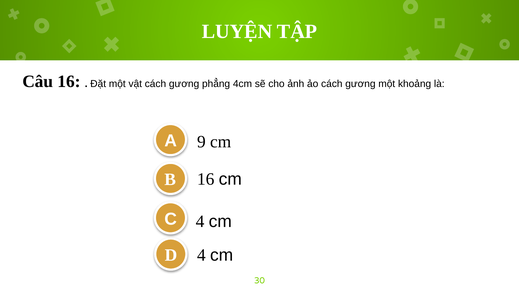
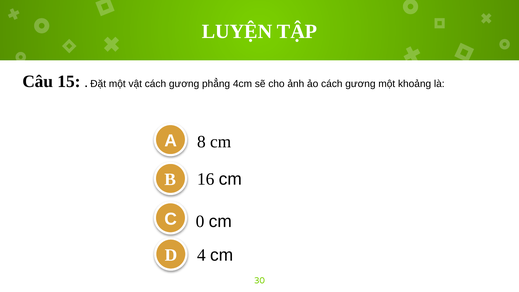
Câu 16: 16 -> 15
9: 9 -> 8
C 4: 4 -> 0
